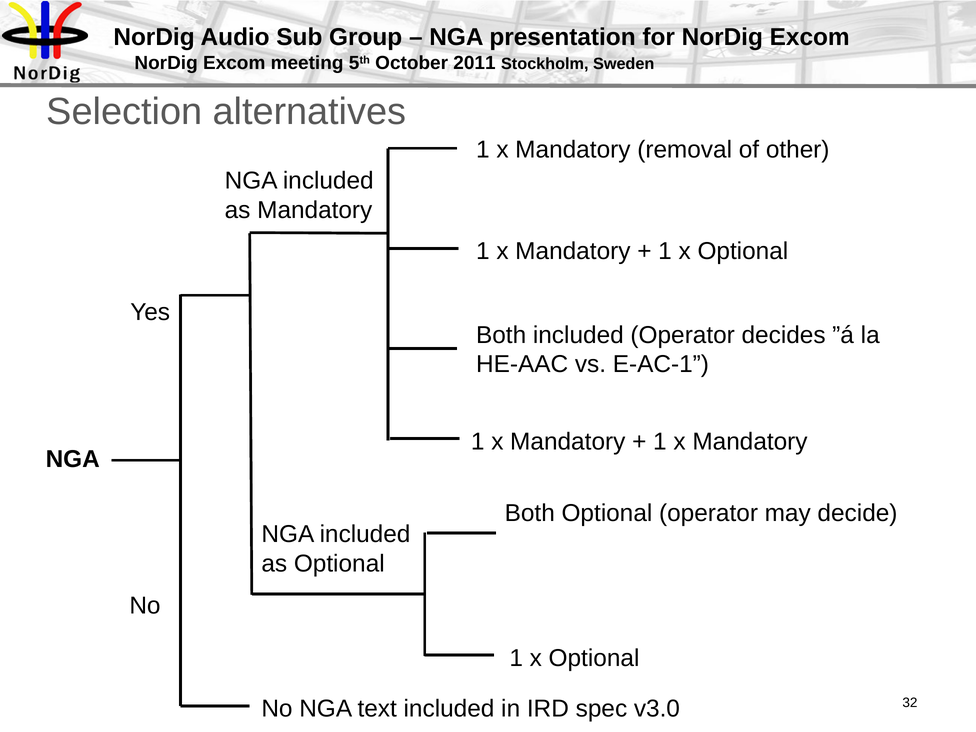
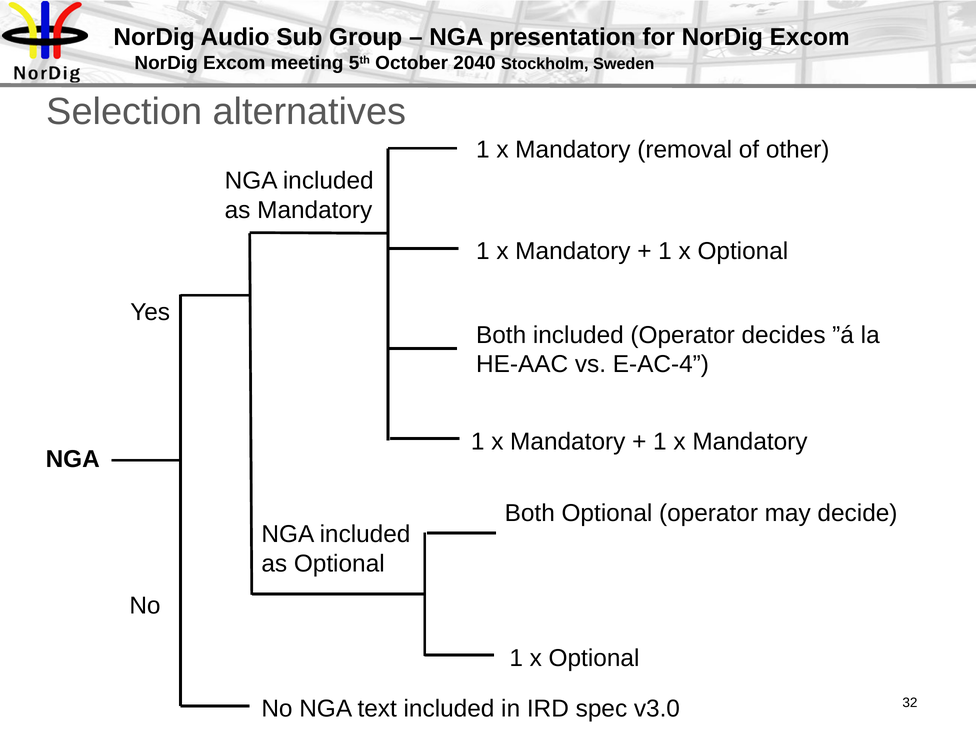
2011: 2011 -> 2040
E-AC-1: E-AC-1 -> E-AC-4
